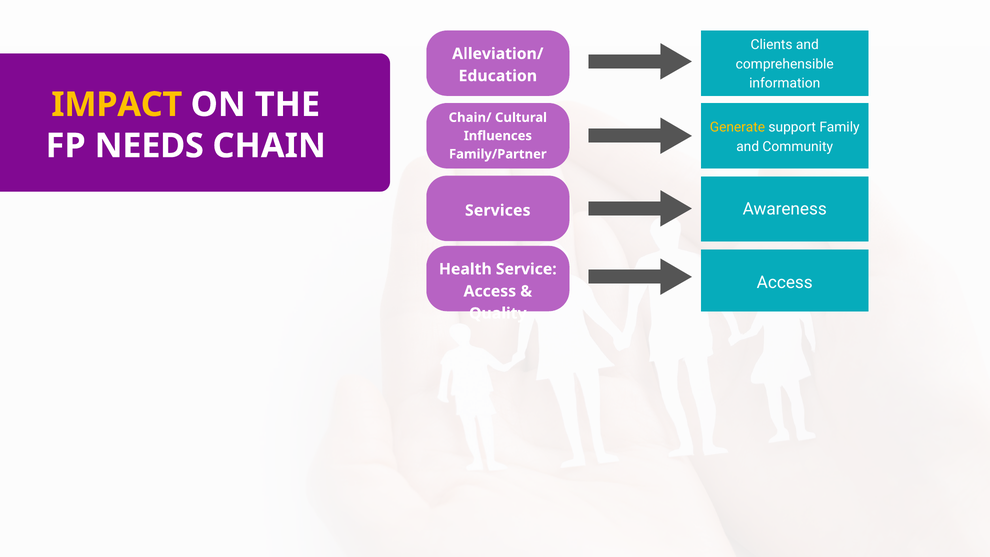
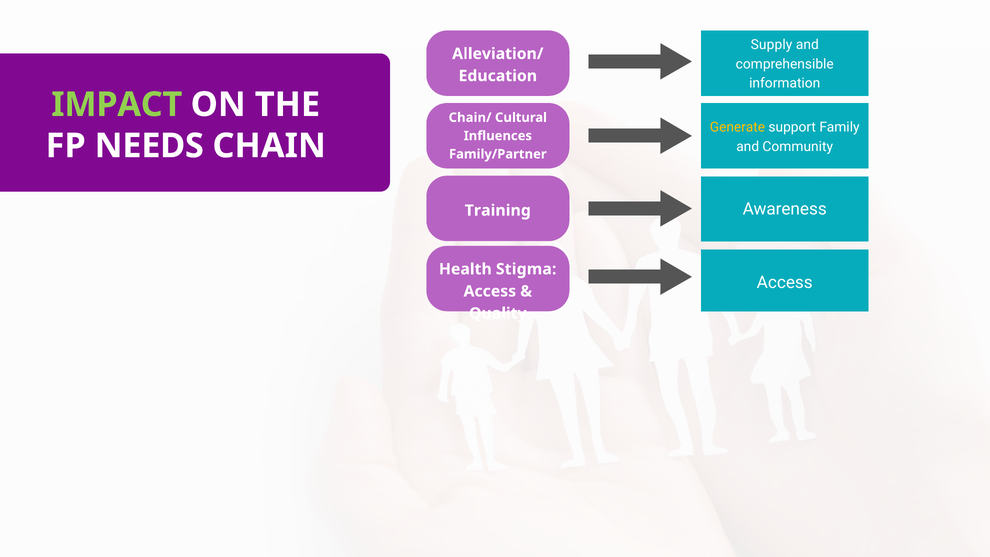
Clients: Clients -> Supply
IMPACT colour: yellow -> light green
Services: Services -> Training
Service: Service -> Stigma
